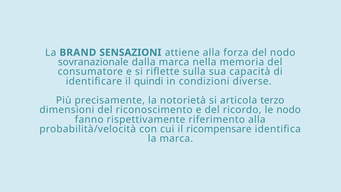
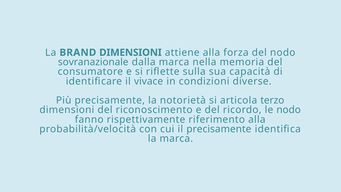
BRAND SENSAZIONI: SENSAZIONI -> DIMENSIONI
quindi: quindi -> vivace
il ricompensare: ricompensare -> precisamente
